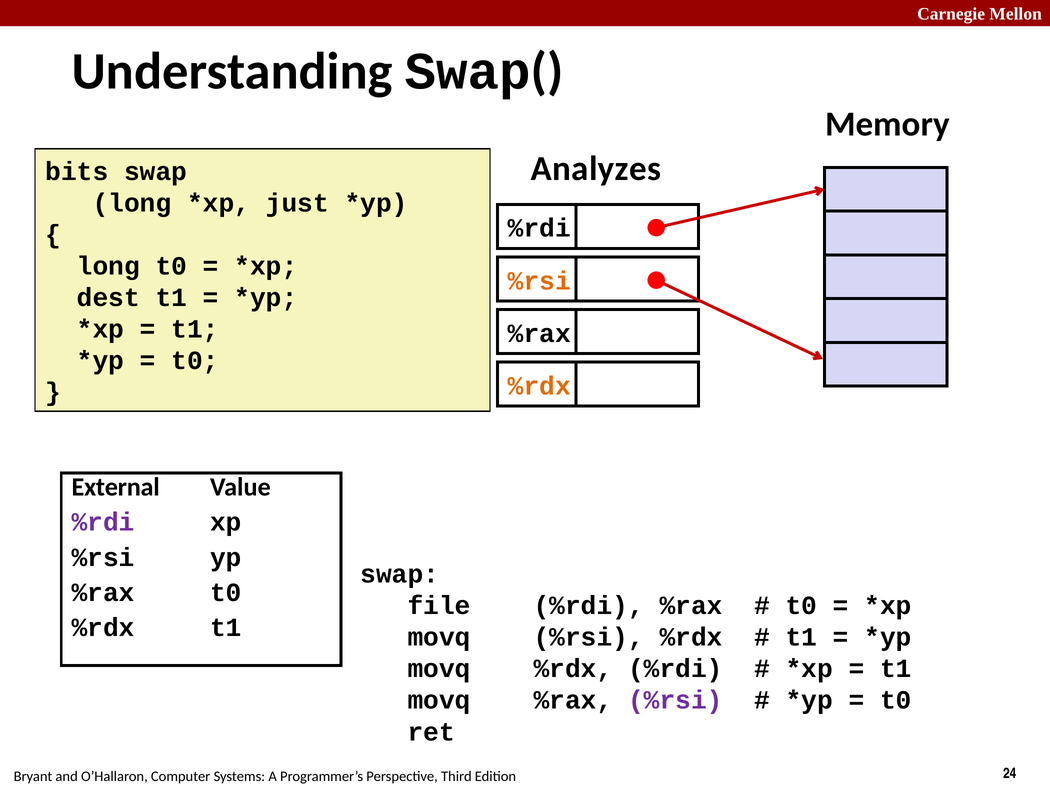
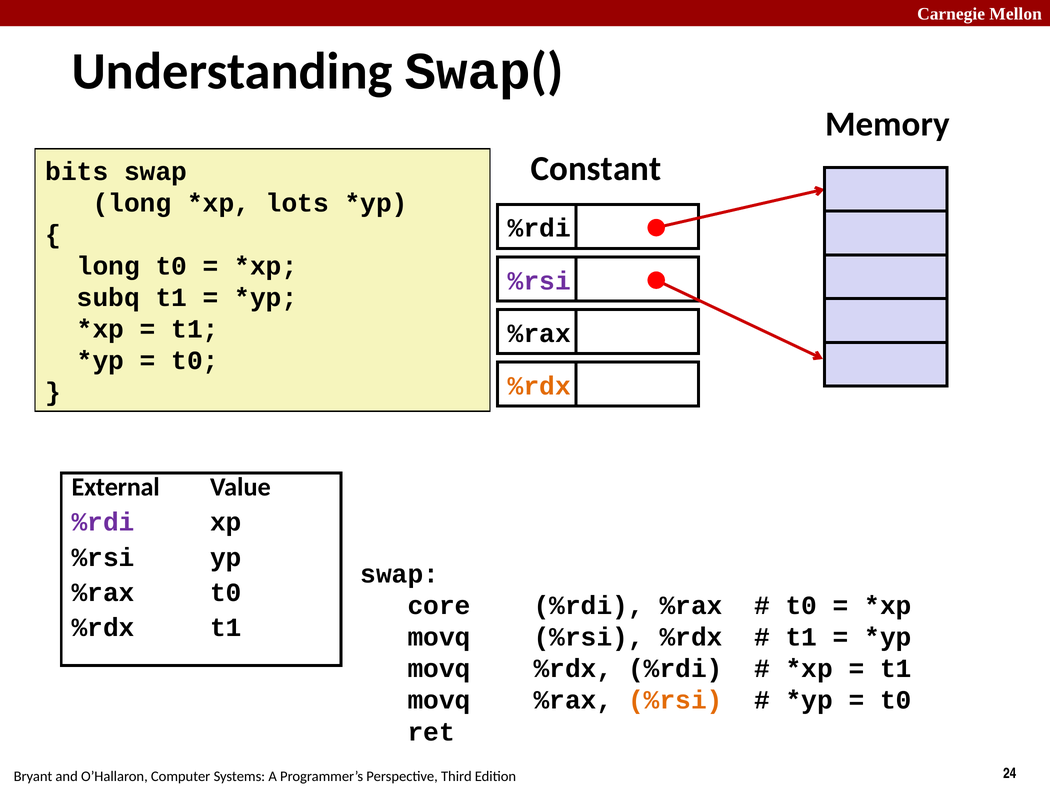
Analyzes: Analyzes -> Constant
just: just -> lots
%rsi at (539, 281) colour: orange -> purple
dest: dest -> subq
file: file -> core
%rsi at (675, 700) colour: purple -> orange
